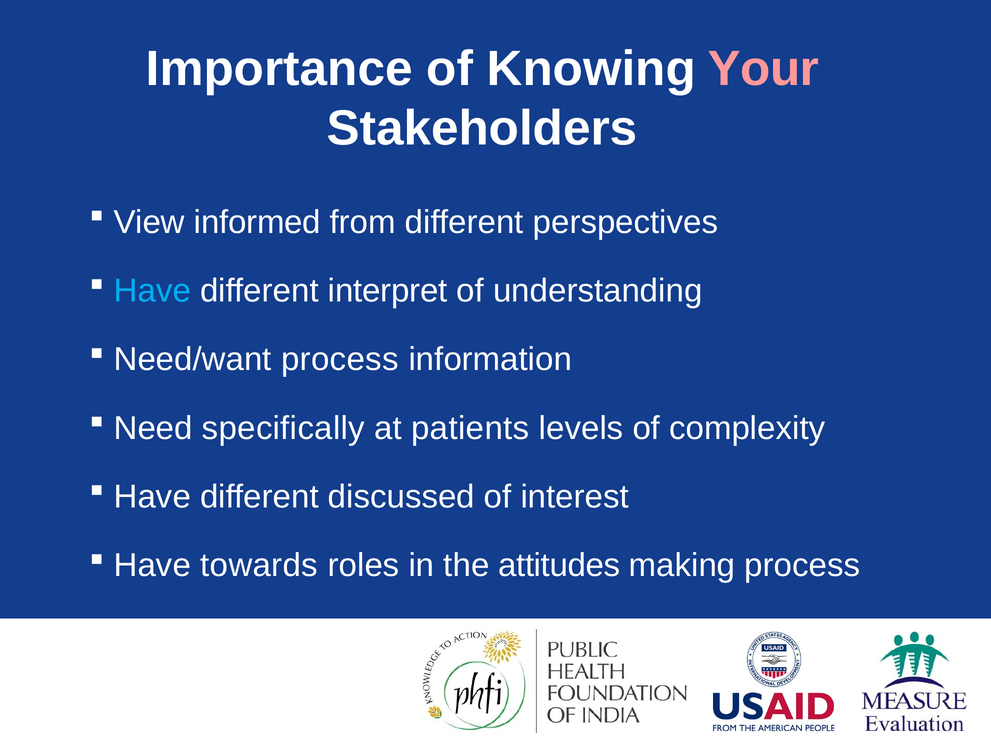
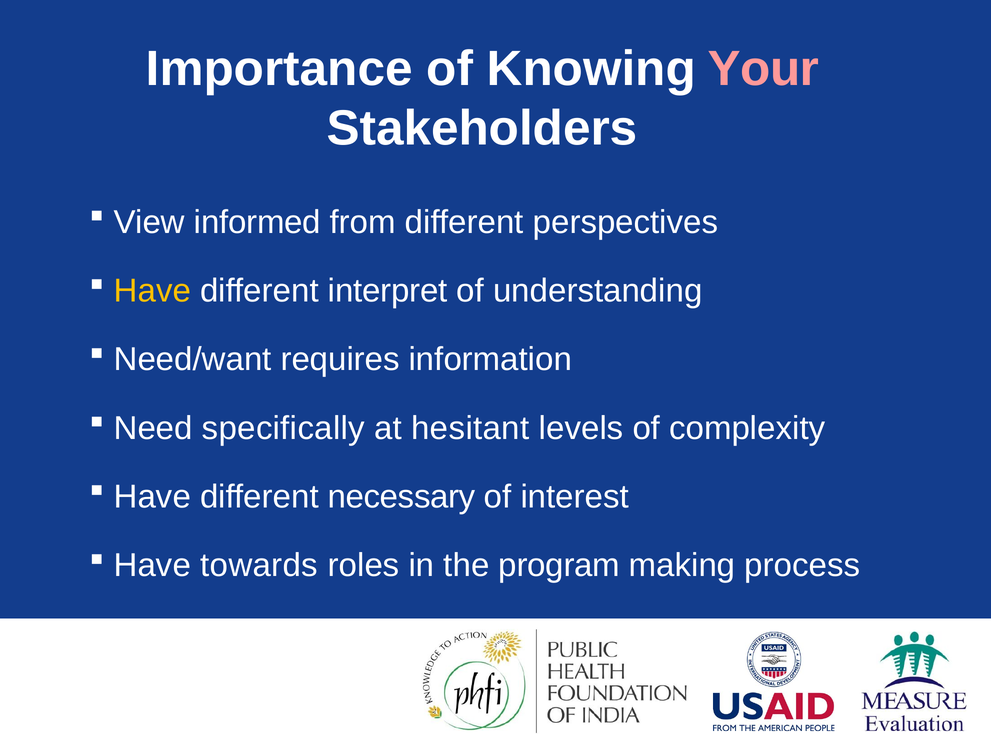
Have at (152, 291) colour: light blue -> yellow
Need/want process: process -> requires
patients: patients -> hesitant
discussed: discussed -> necessary
attitudes: attitudes -> program
